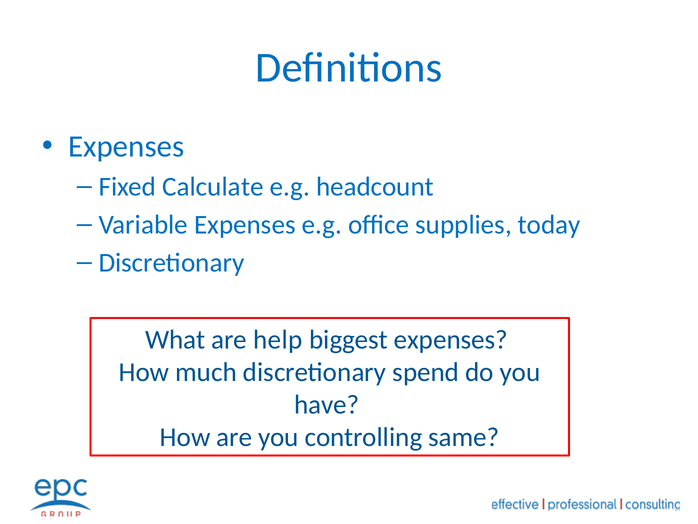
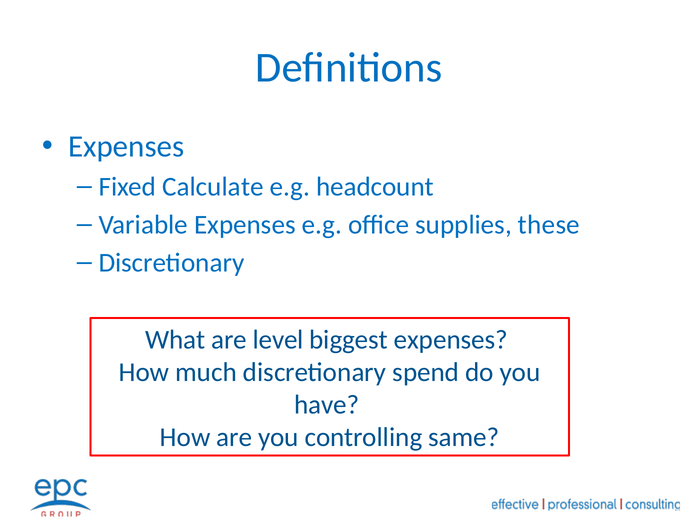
today: today -> these
help: help -> level
